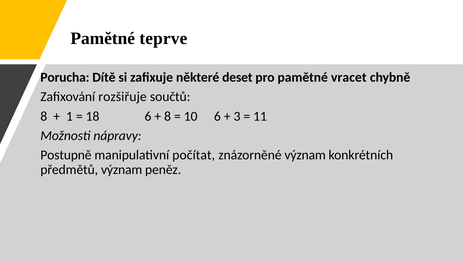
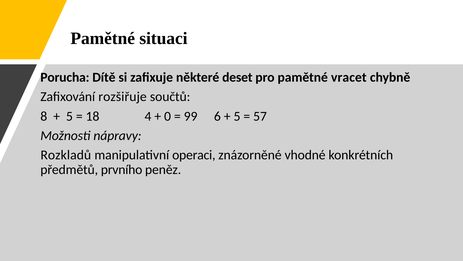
teprve: teprve -> situaci
1 at (69, 116): 1 -> 5
18 6: 6 -> 4
8 at (168, 116): 8 -> 0
10: 10 -> 99
3 at (237, 116): 3 -> 5
11: 11 -> 57
Postupně: Postupně -> Rozkladů
počítat: počítat -> operaci
znázorněné význam: význam -> vhodné
předmětů význam: význam -> prvního
